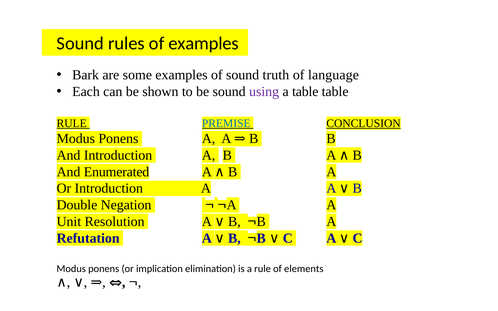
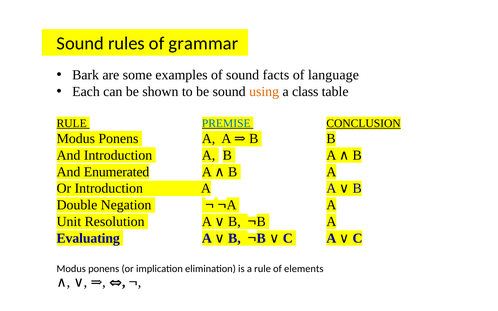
of examples: examples -> grammar
truth: truth -> facts
using colour: purple -> orange
a table: table -> class
Refutation: Refutation -> Evaluating
